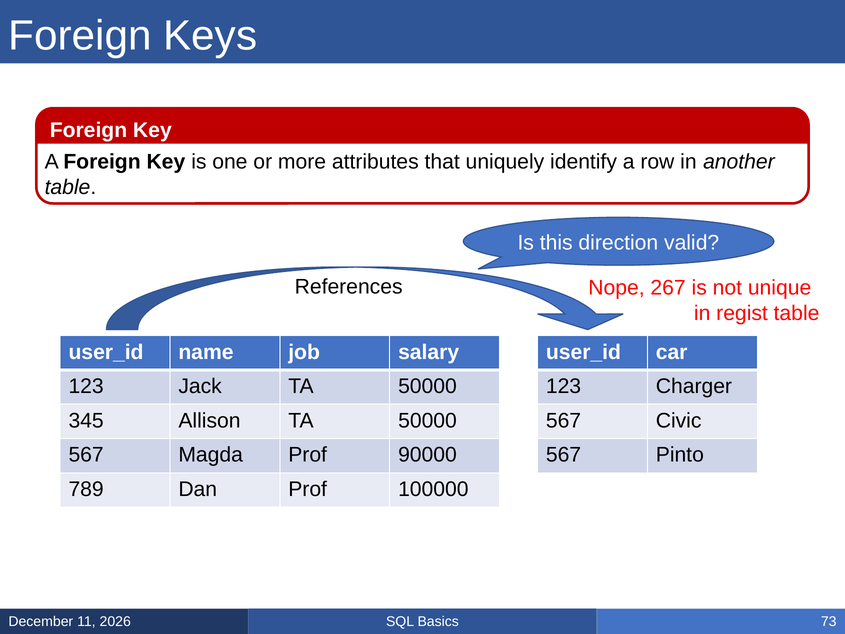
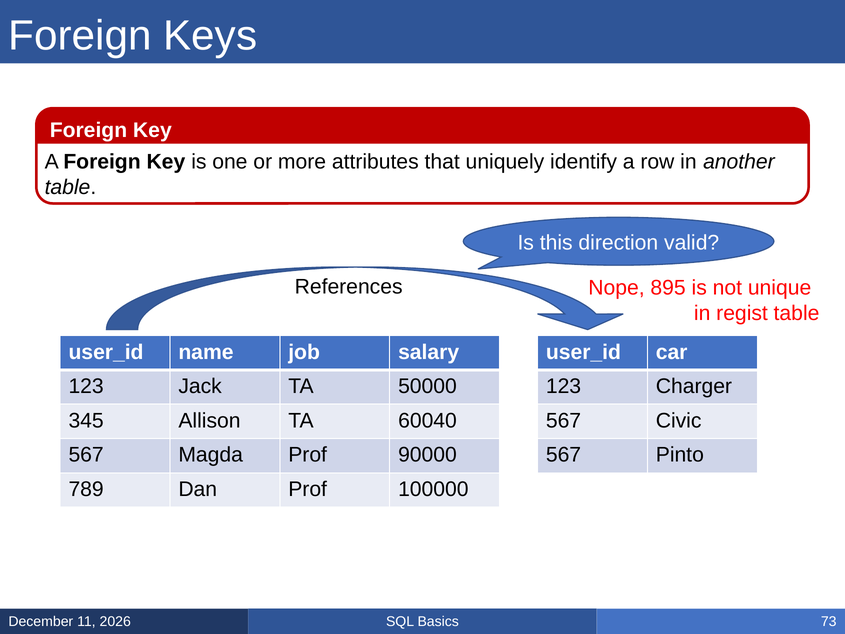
267: 267 -> 895
Allison TA 50000: 50000 -> 60040
